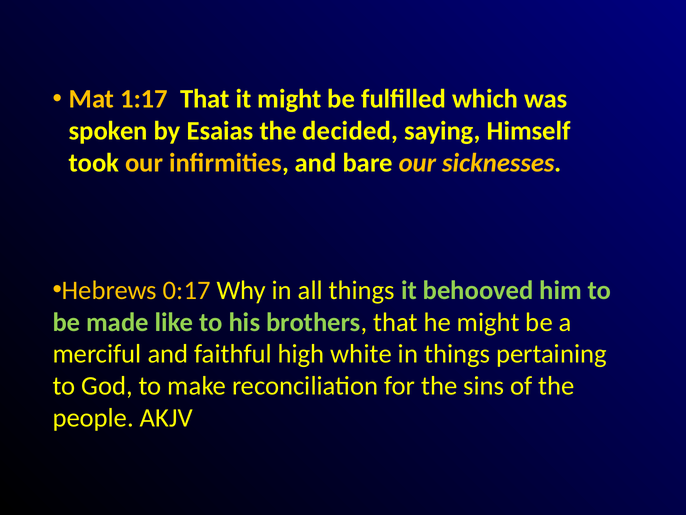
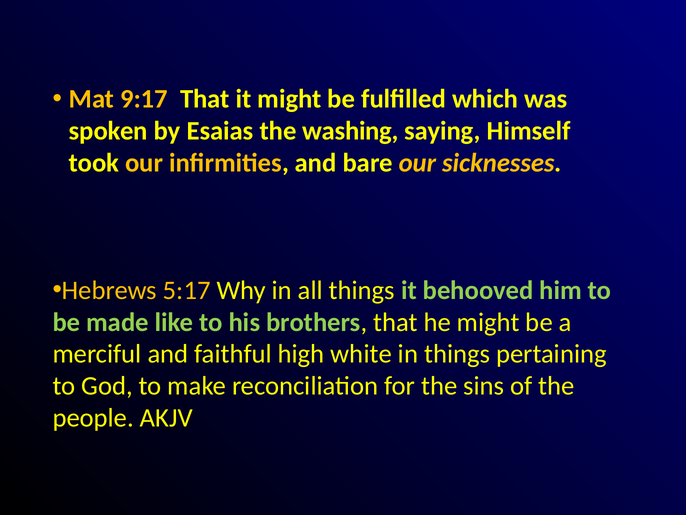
1:17: 1:17 -> 9:17
decided: decided -> washing
0:17: 0:17 -> 5:17
